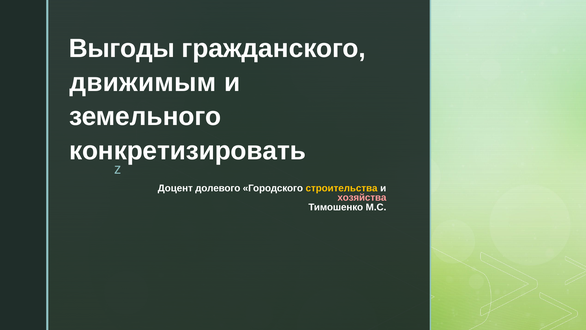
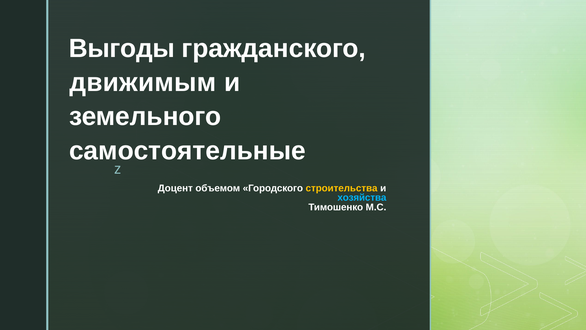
конкретизировать: конкретизировать -> самостоятельные
долевого: долевого -> объемом
хозяйства colour: pink -> light blue
